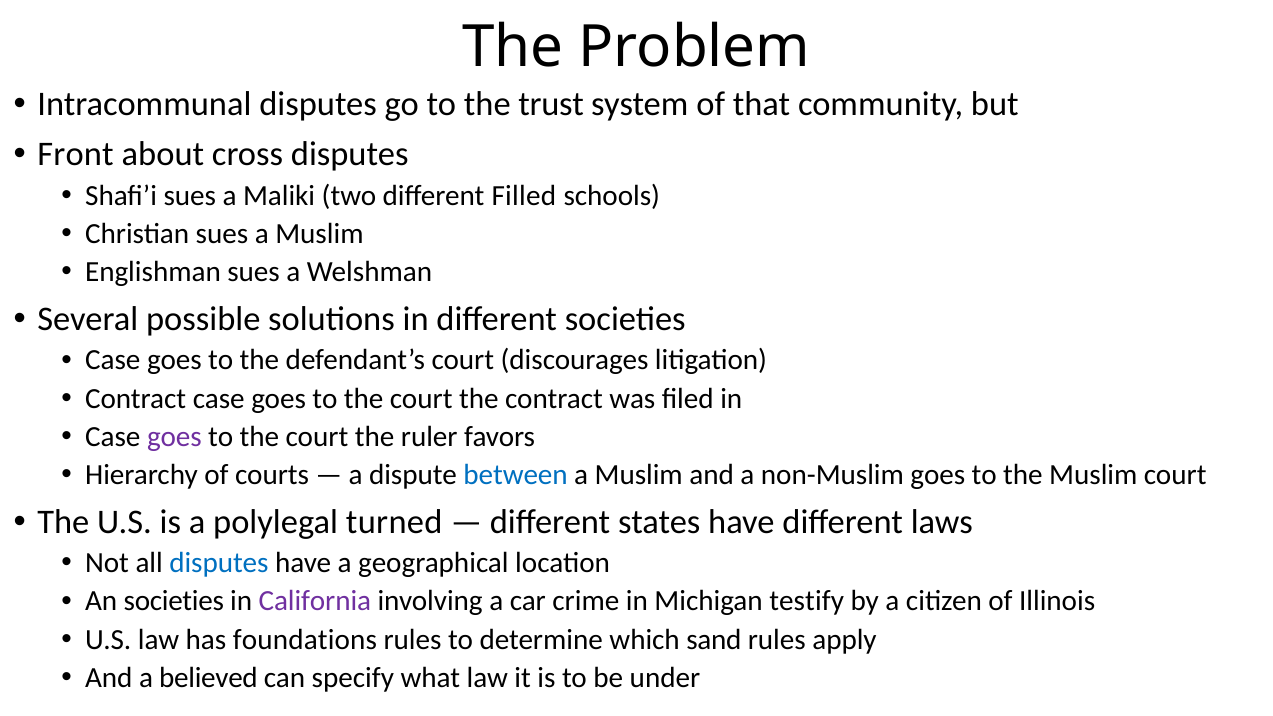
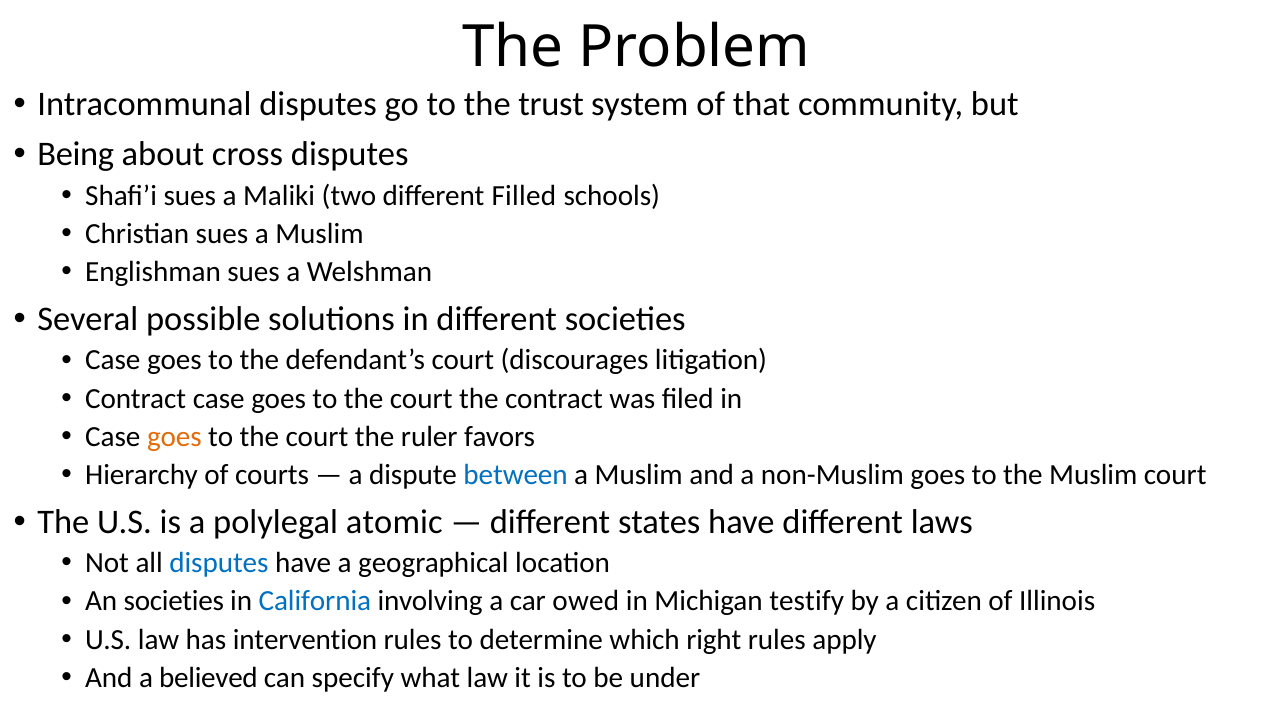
Front: Front -> Being
goes at (174, 437) colour: purple -> orange
turned: turned -> atomic
California colour: purple -> blue
crime: crime -> owed
foundations: foundations -> intervention
sand: sand -> right
